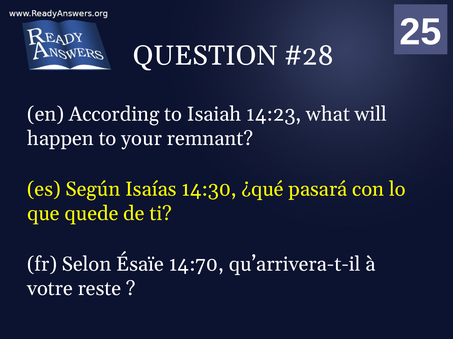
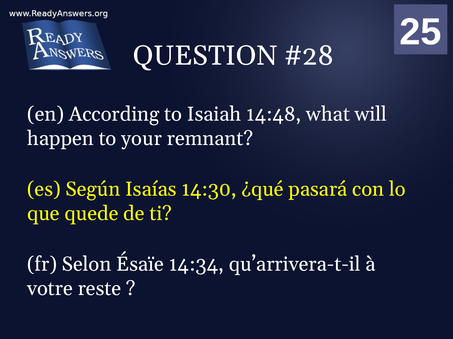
14:23: 14:23 -> 14:48
14:70: 14:70 -> 14:34
